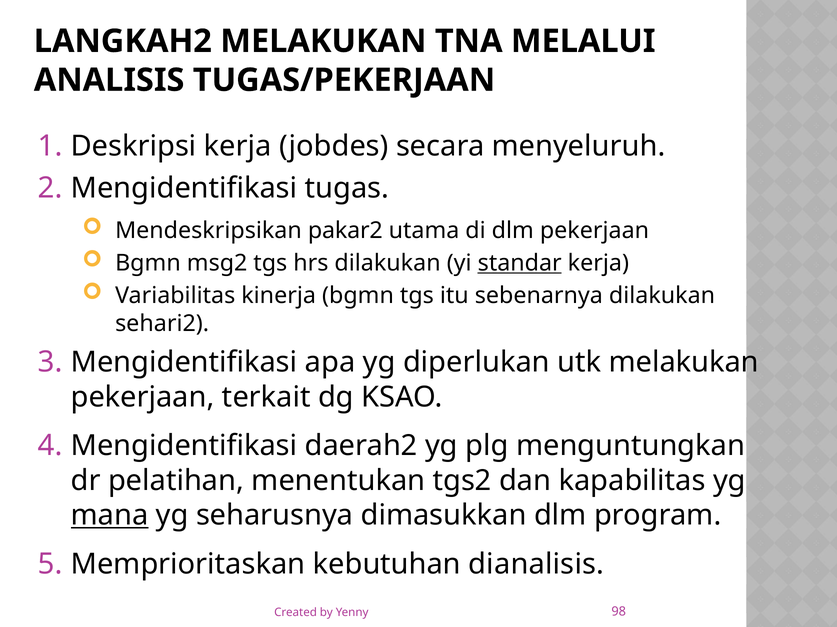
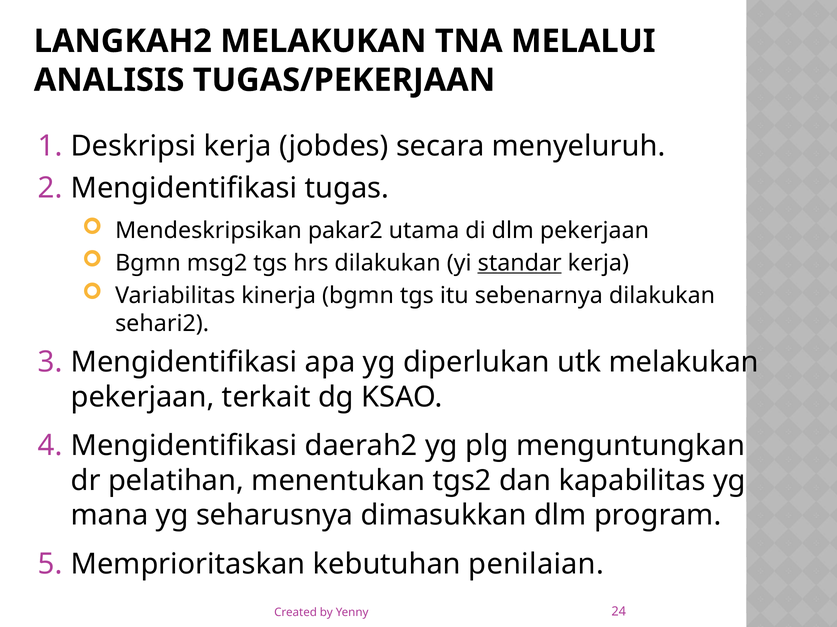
mana underline: present -> none
dianalisis: dianalisis -> penilaian
98: 98 -> 24
